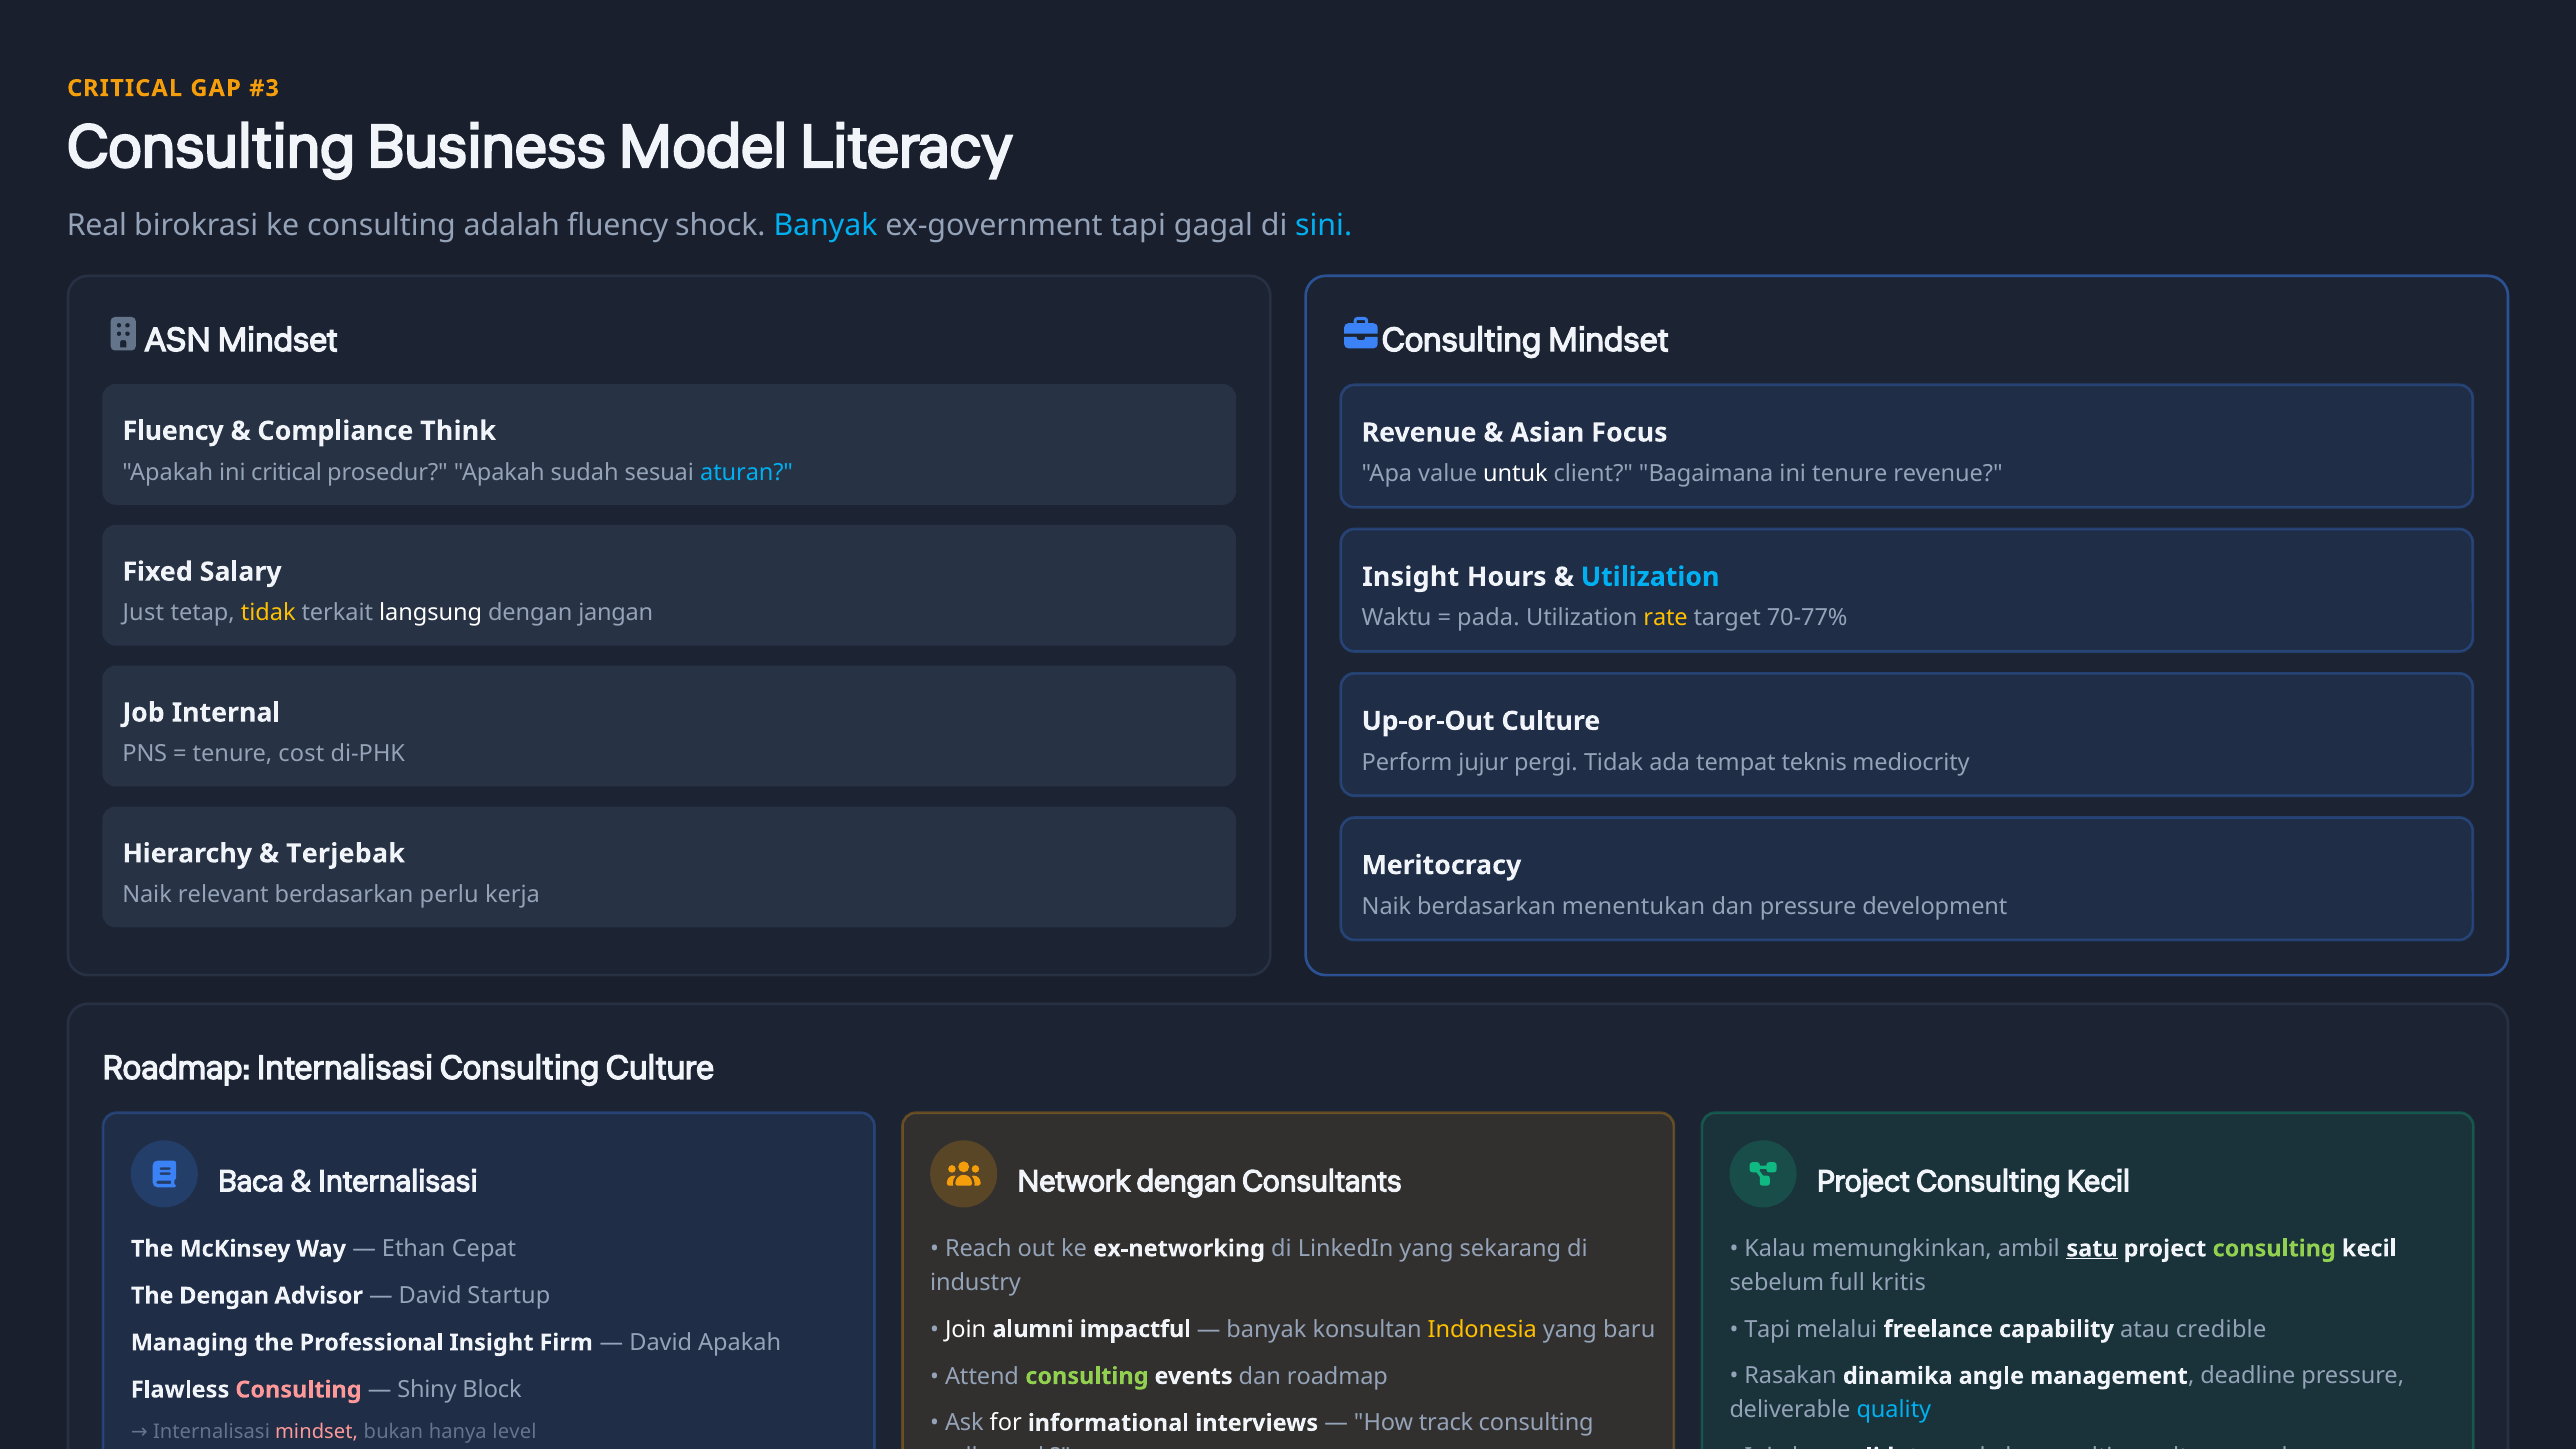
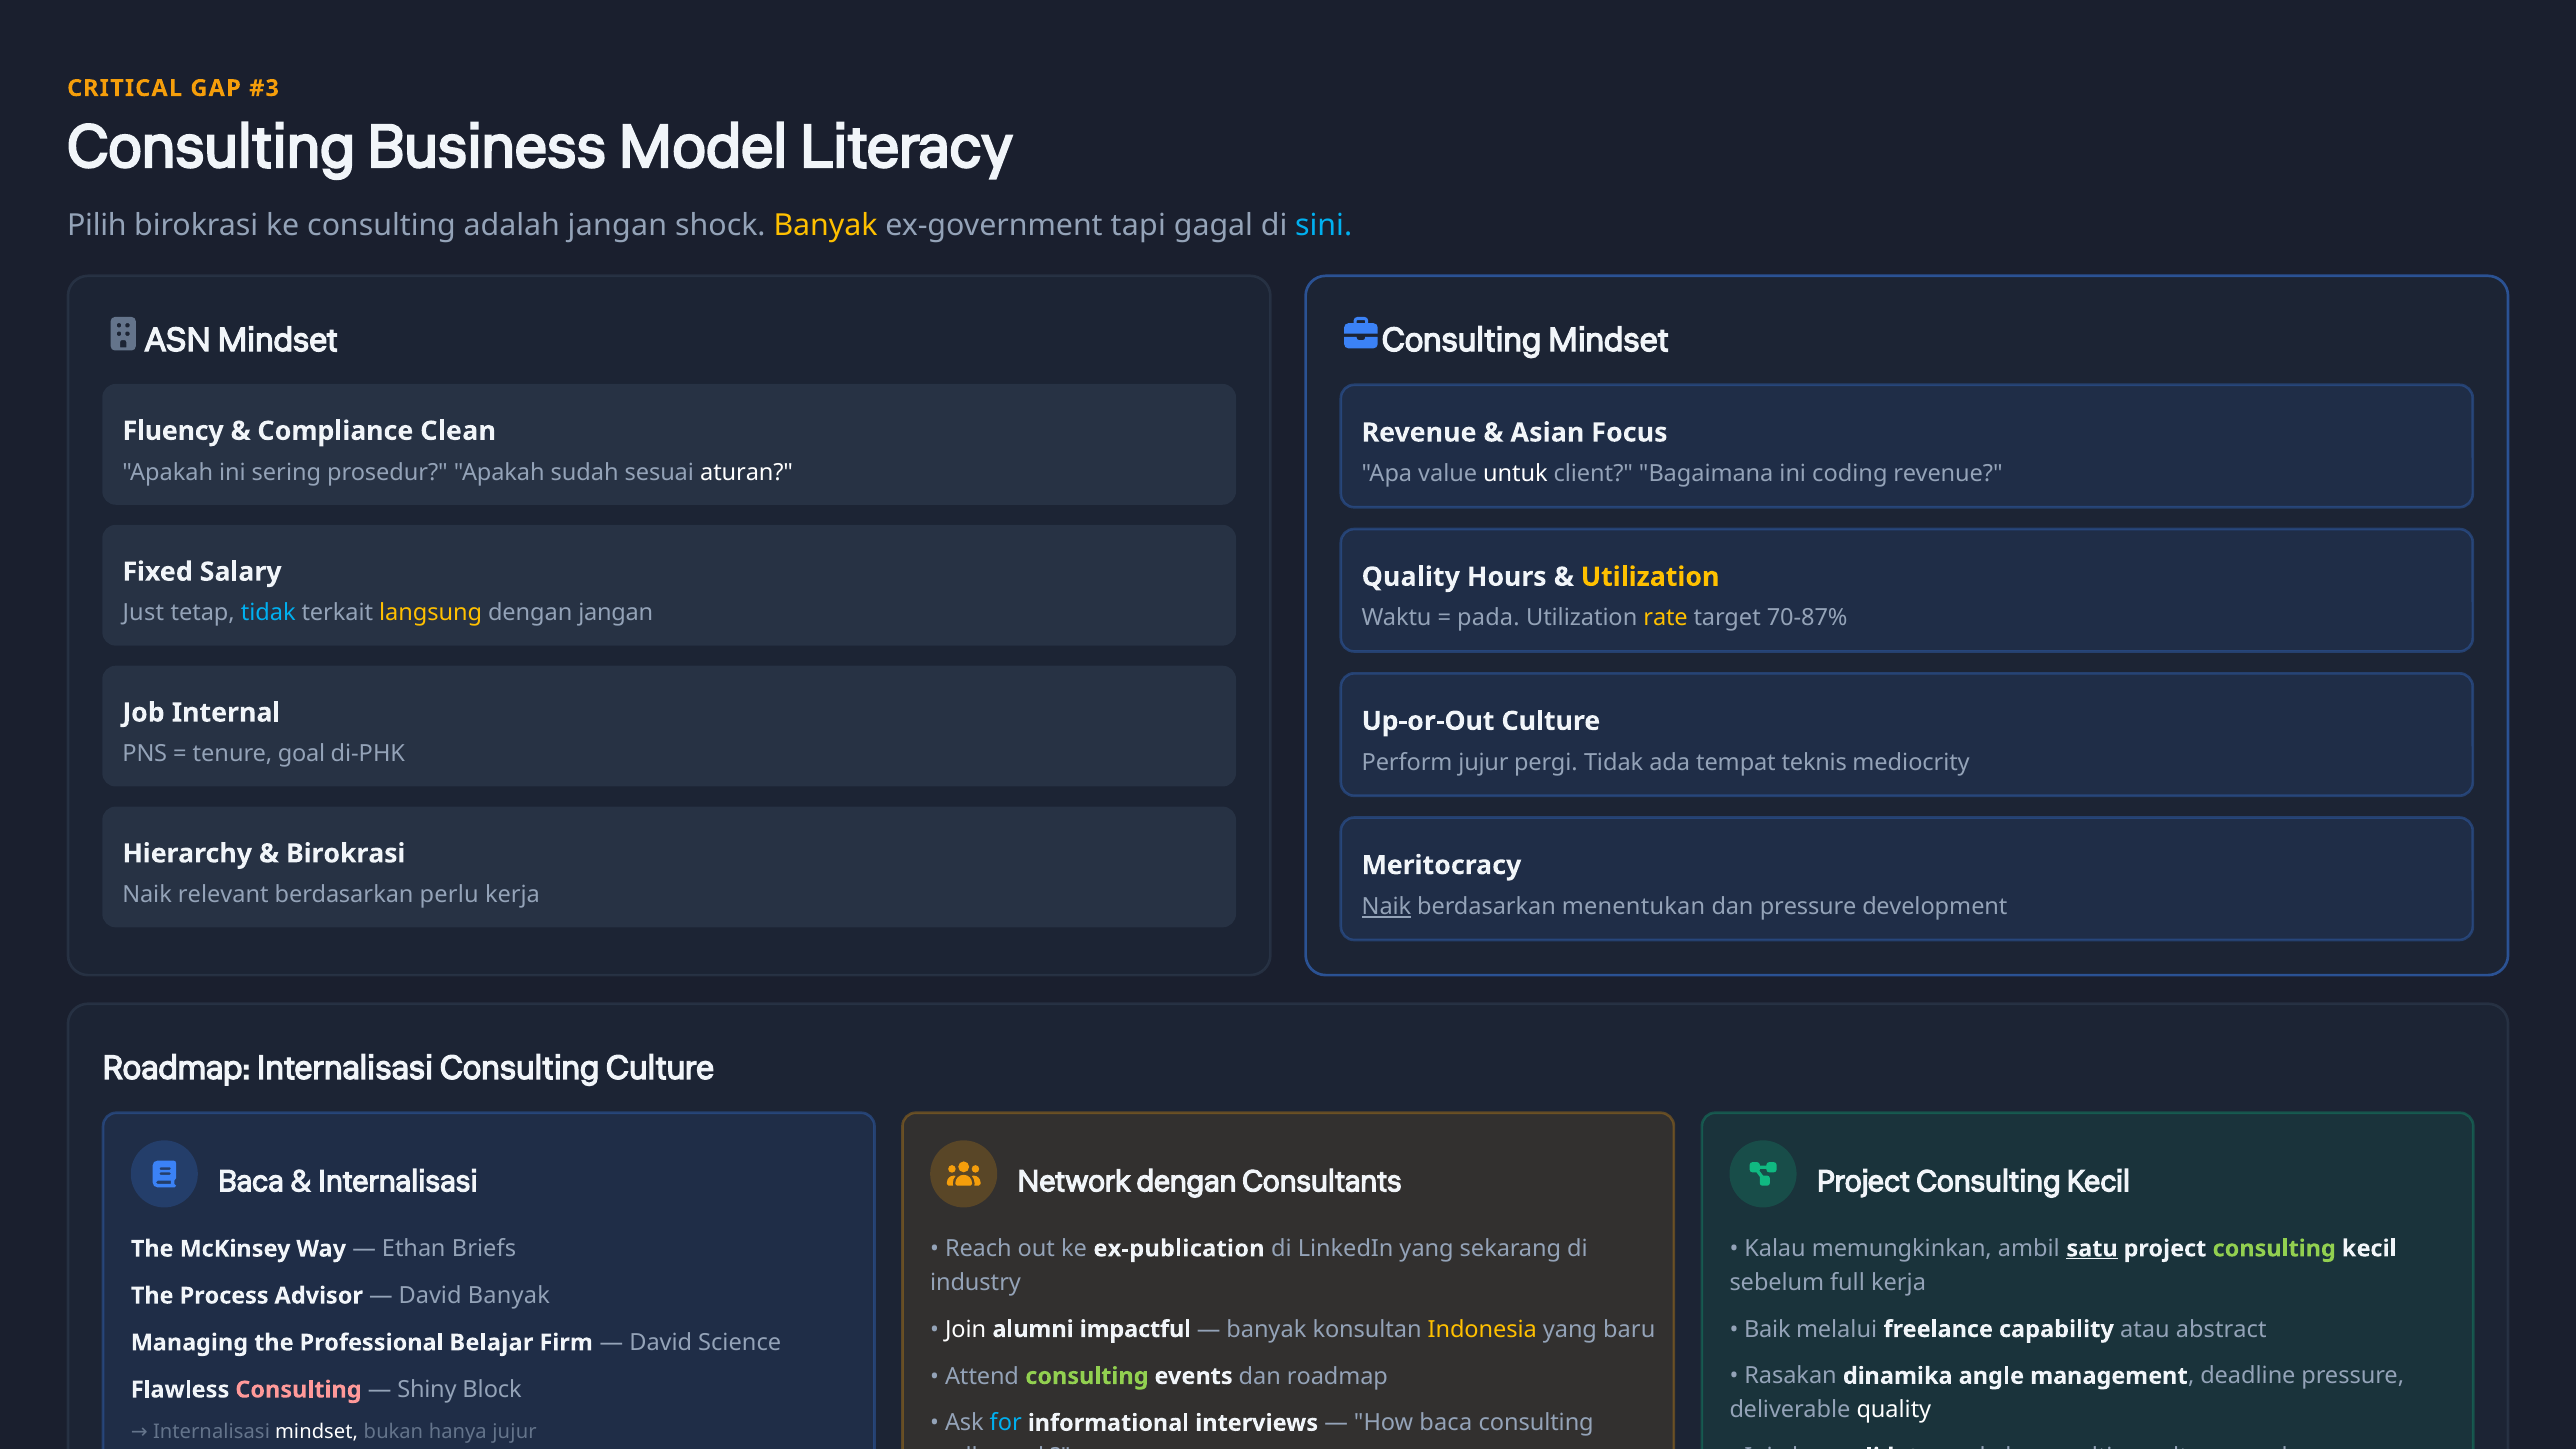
Real: Real -> Pilih
adalah fluency: fluency -> jangan
Banyak at (826, 225) colour: light blue -> yellow
Think: Think -> Clean
ini critical: critical -> sering
aturan colour: light blue -> white
ini tenure: tenure -> coding
Insight at (1411, 577): Insight -> Quality
Utilization at (1650, 577) colour: light blue -> yellow
tidak at (268, 613) colour: yellow -> light blue
langsung colour: white -> yellow
70-77%: 70-77% -> 70-87%
cost: cost -> goal
Terjebak at (346, 854): Terjebak -> Birokrasi
Naik at (1386, 907) underline: none -> present
ex-networking: ex-networking -> ex-publication
Cepat: Cepat -> Briefs
full kritis: kritis -> kerja
The Dengan: Dengan -> Process
David Startup: Startup -> Banyak
Tapi at (1767, 1329): Tapi -> Baik
credible: credible -> abstract
Professional Insight: Insight -> Belajar
David Apakah: Apakah -> Science
quality at (1894, 1410) colour: light blue -> white
for colour: white -> light blue
How track: track -> baca
mindset at (317, 1431) colour: pink -> white
hanya level: level -> jujur
